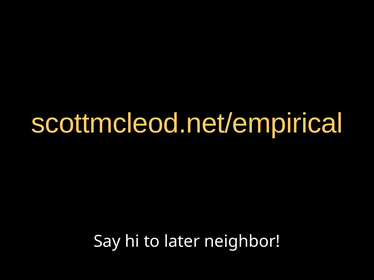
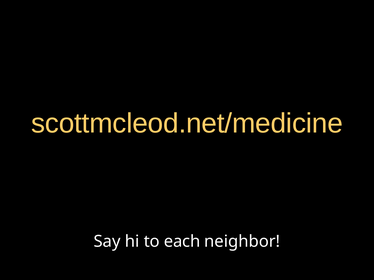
scottmcleod.net/empirical: scottmcleod.net/empirical -> scottmcleod.net/medicine
later: later -> each
